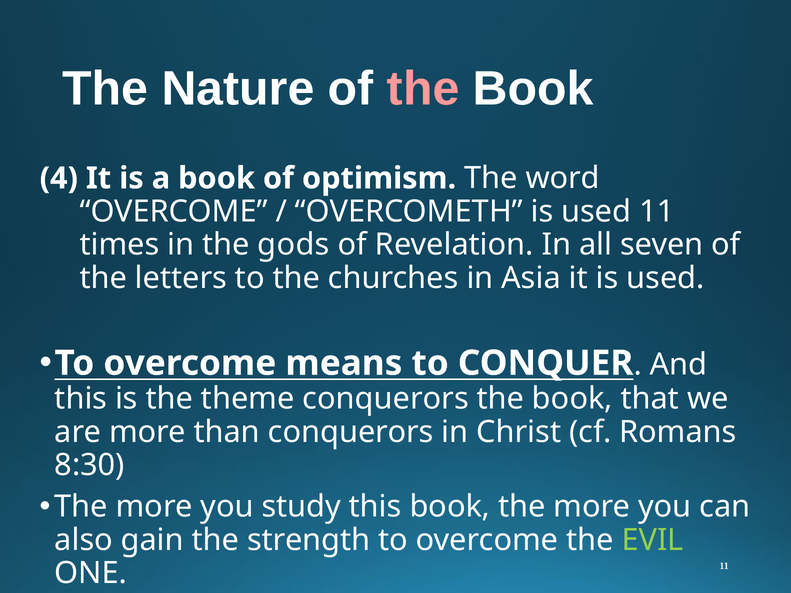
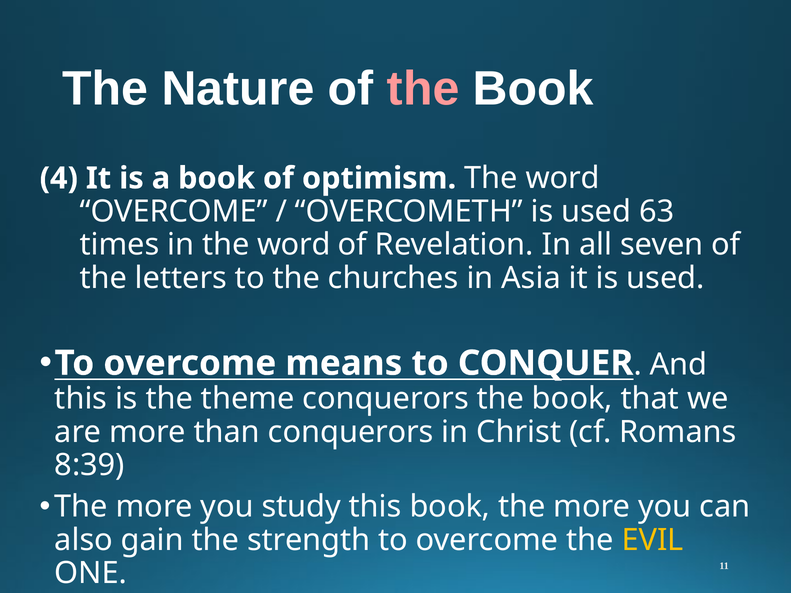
used 11: 11 -> 63
in the gods: gods -> word
8:30: 8:30 -> 8:39
EVIL colour: light green -> yellow
